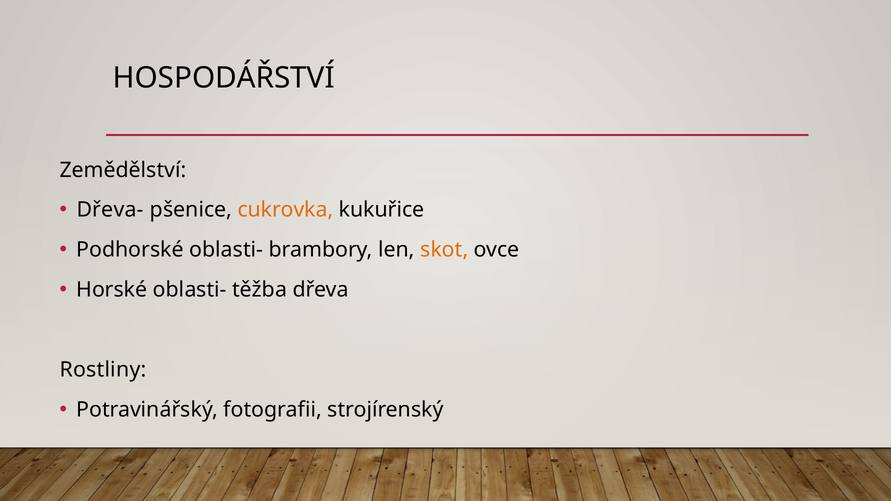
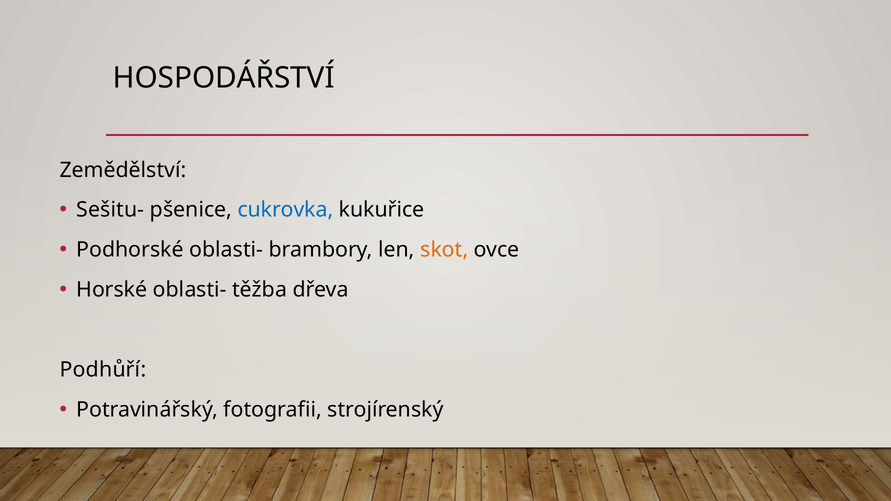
Dřeva-: Dřeva- -> Sešitu-
cukrovka colour: orange -> blue
Rostliny: Rostliny -> Podhůří
